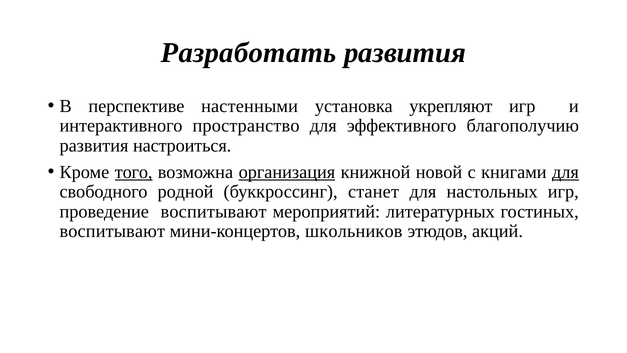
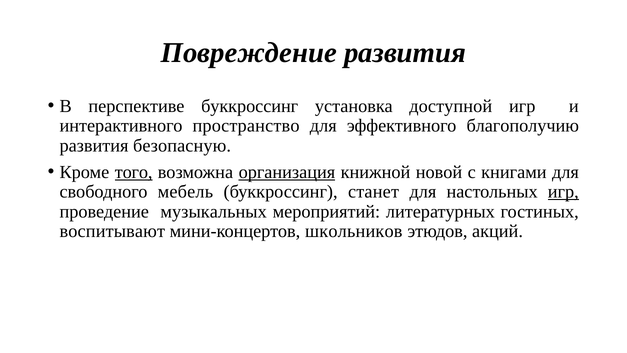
Разработать: Разработать -> Повреждение
перспективе настенными: настенными -> буккроссинг
укрепляют: укрепляют -> доступной
настроиться: настроиться -> безопасную
для at (565, 172) underline: present -> none
родной: родной -> мебель
игр at (563, 192) underline: none -> present
проведение воспитывают: воспитывают -> музыкальных
